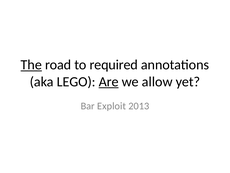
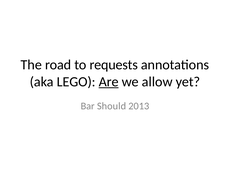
The underline: present -> none
required: required -> requests
Exploit: Exploit -> Should
